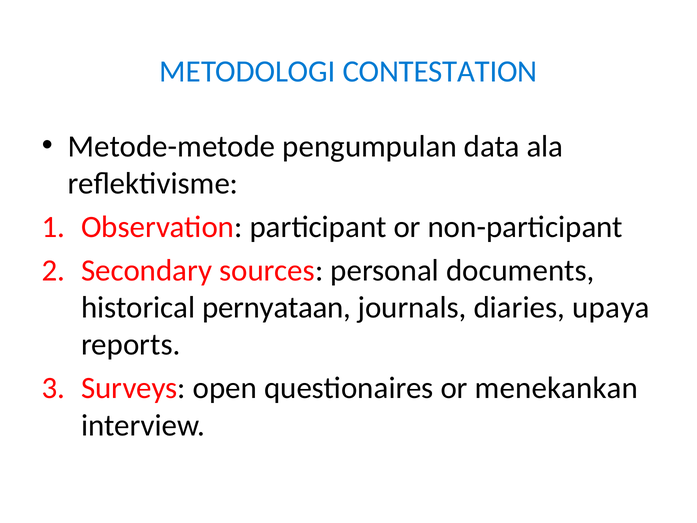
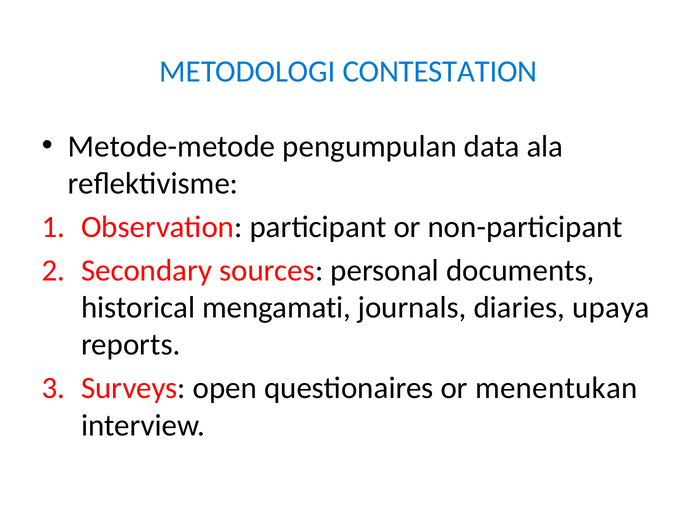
pernyataan: pernyataan -> mengamati
menekankan: menekankan -> menentukan
